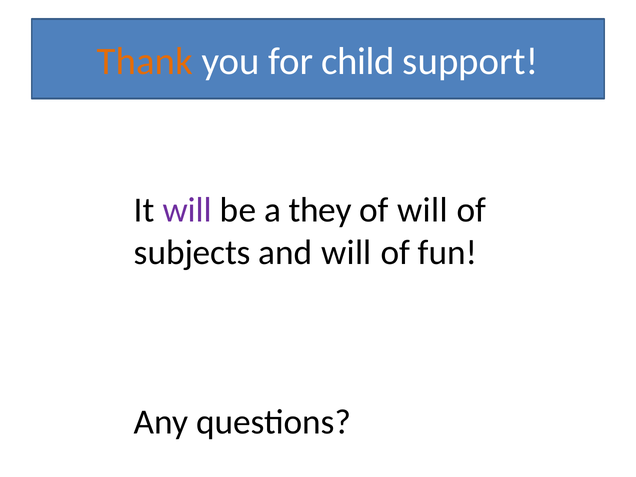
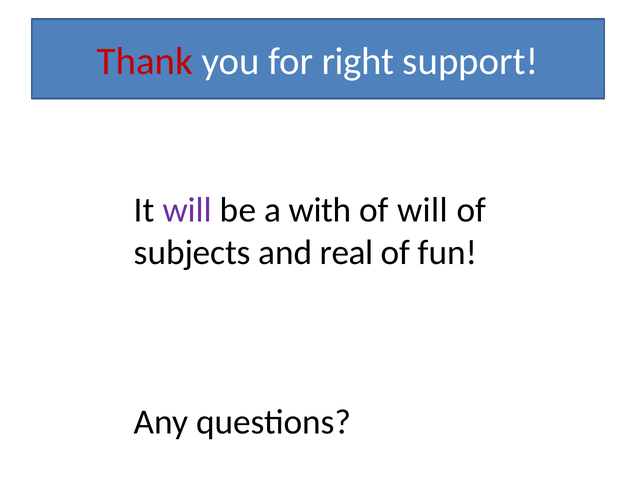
Thank colour: orange -> red
child: child -> right
they: they -> with
and will: will -> real
